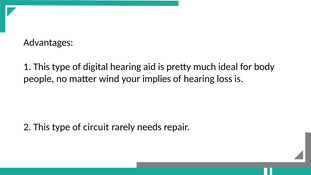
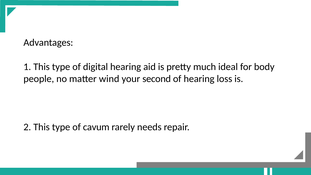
implies: implies -> second
circuit: circuit -> cavum
